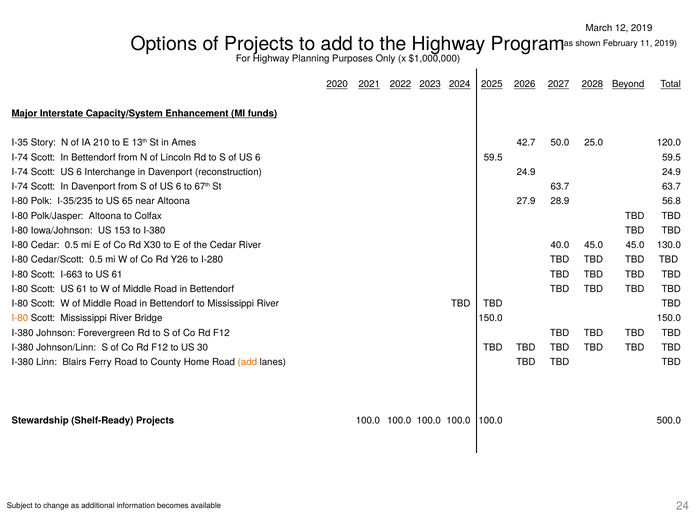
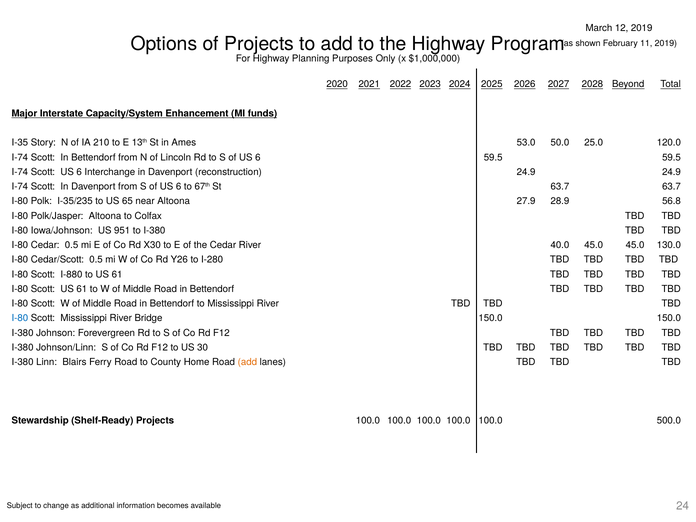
42.7: 42.7 -> 53.0
153: 153 -> 951
I-663: I-663 -> I-880
I-80 at (20, 318) colour: orange -> blue
